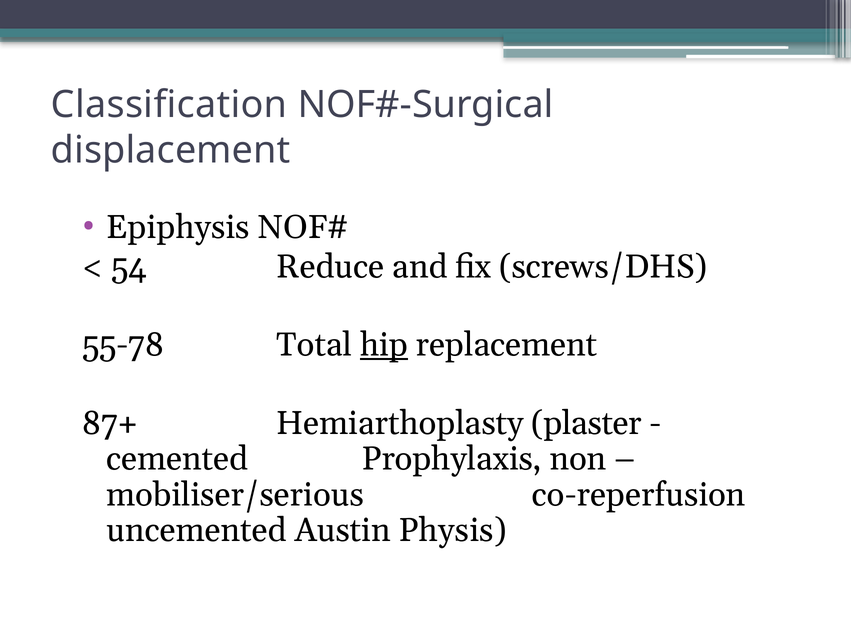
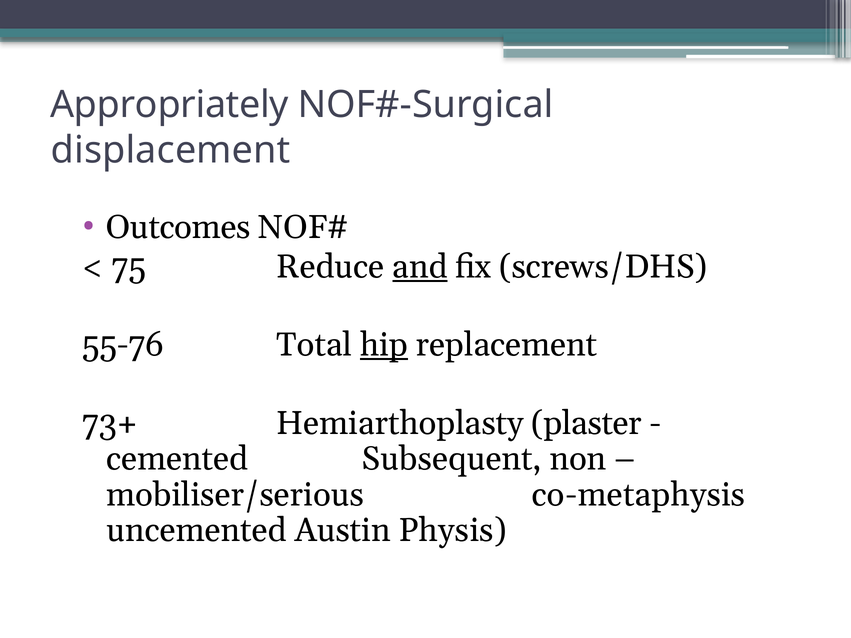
Classification: Classification -> Appropriately
Epiphysis: Epiphysis -> Outcomes
54: 54 -> 75
and underline: none -> present
55-78: 55-78 -> 55-76
87+: 87+ -> 73+
Prophylaxis: Prophylaxis -> Subsequent
co-reperfusion: co-reperfusion -> co-metaphysis
